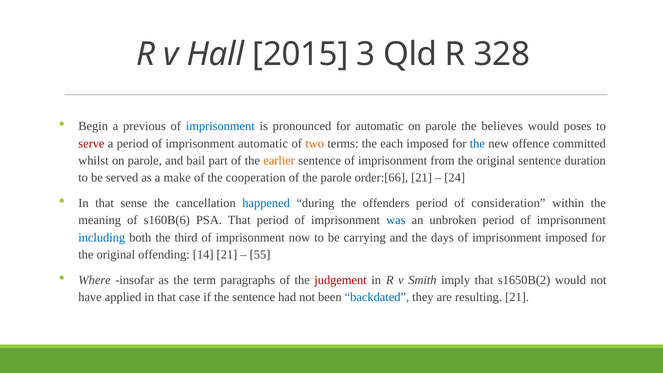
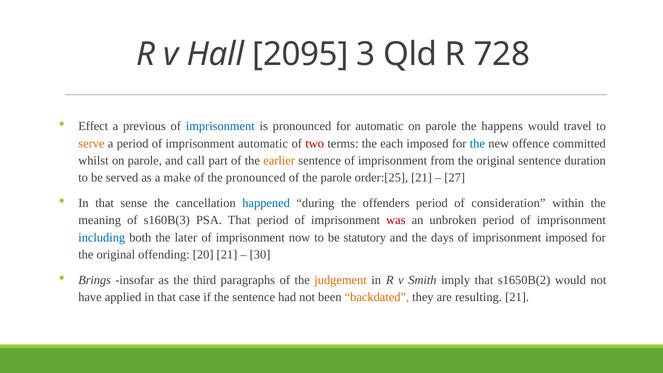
2015: 2015 -> 2095
328: 328 -> 728
Begin: Begin -> Effect
believes: believes -> happens
poses: poses -> travel
serve colour: red -> orange
two colour: orange -> red
bail: bail -> call
the cooperation: cooperation -> pronounced
order:[66: order:[66 -> order:[25
24: 24 -> 27
s160B(6: s160B(6 -> s160B(3
was colour: blue -> red
third: third -> later
carrying: carrying -> statutory
14: 14 -> 20
55: 55 -> 30
Where: Where -> Brings
term: term -> third
judgement colour: red -> orange
backdated colour: blue -> orange
